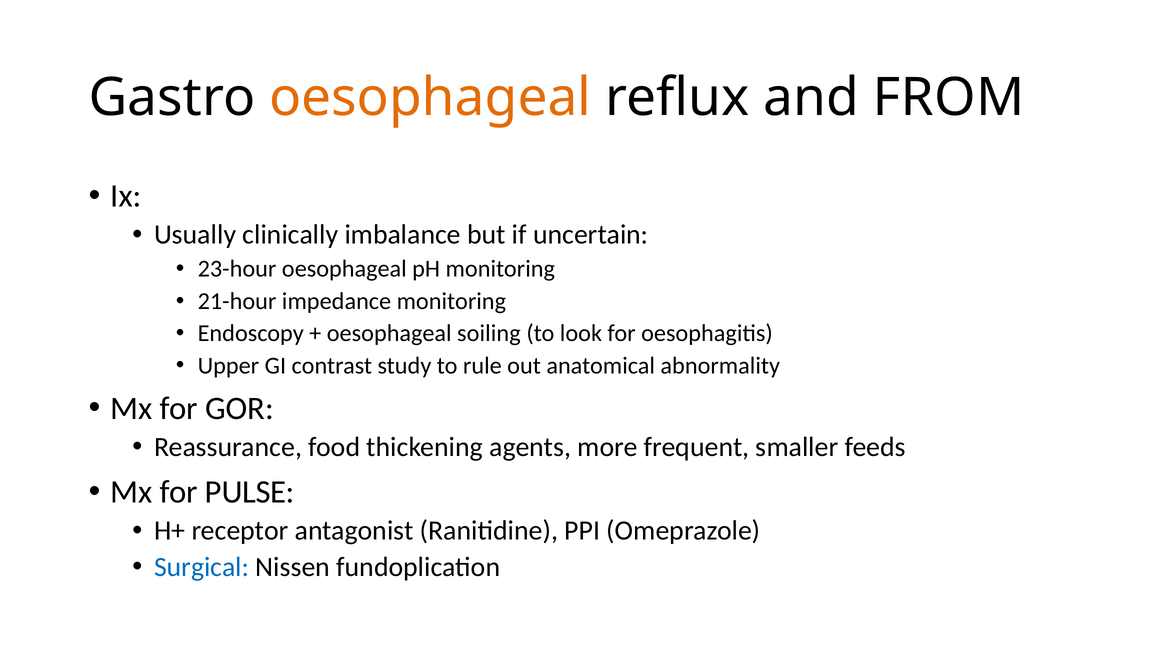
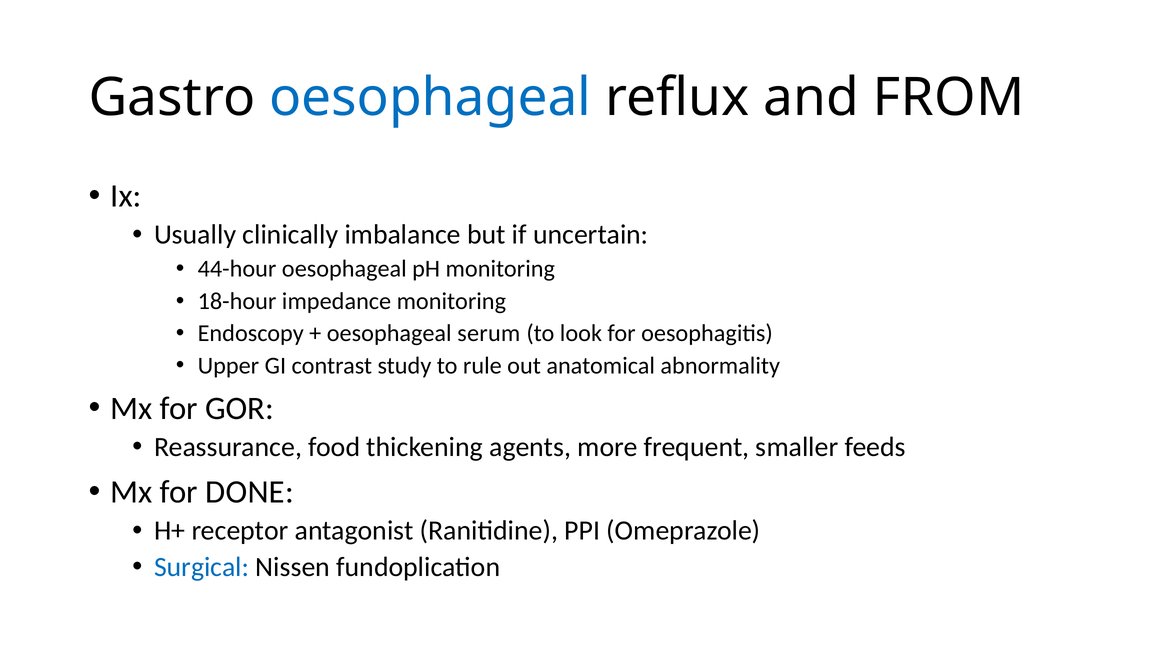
oesophageal at (430, 98) colour: orange -> blue
23-hour: 23-hour -> 44-hour
21-hour: 21-hour -> 18-hour
soiling: soiling -> serum
PULSE: PULSE -> DONE
